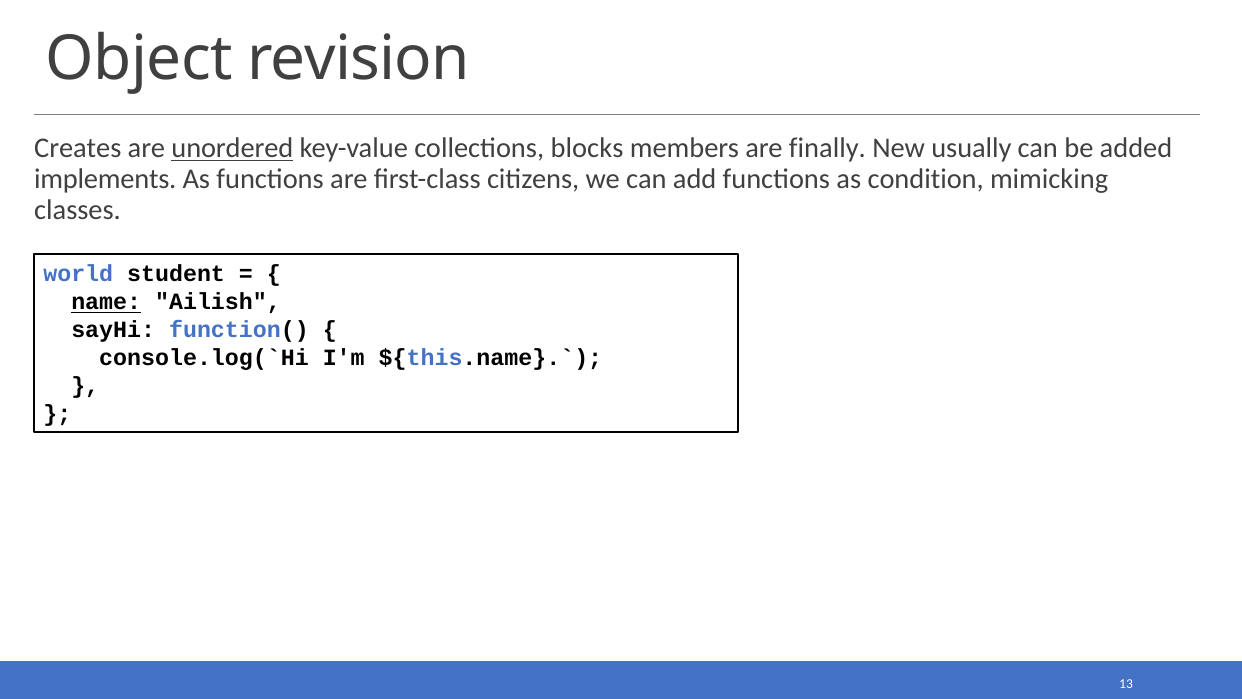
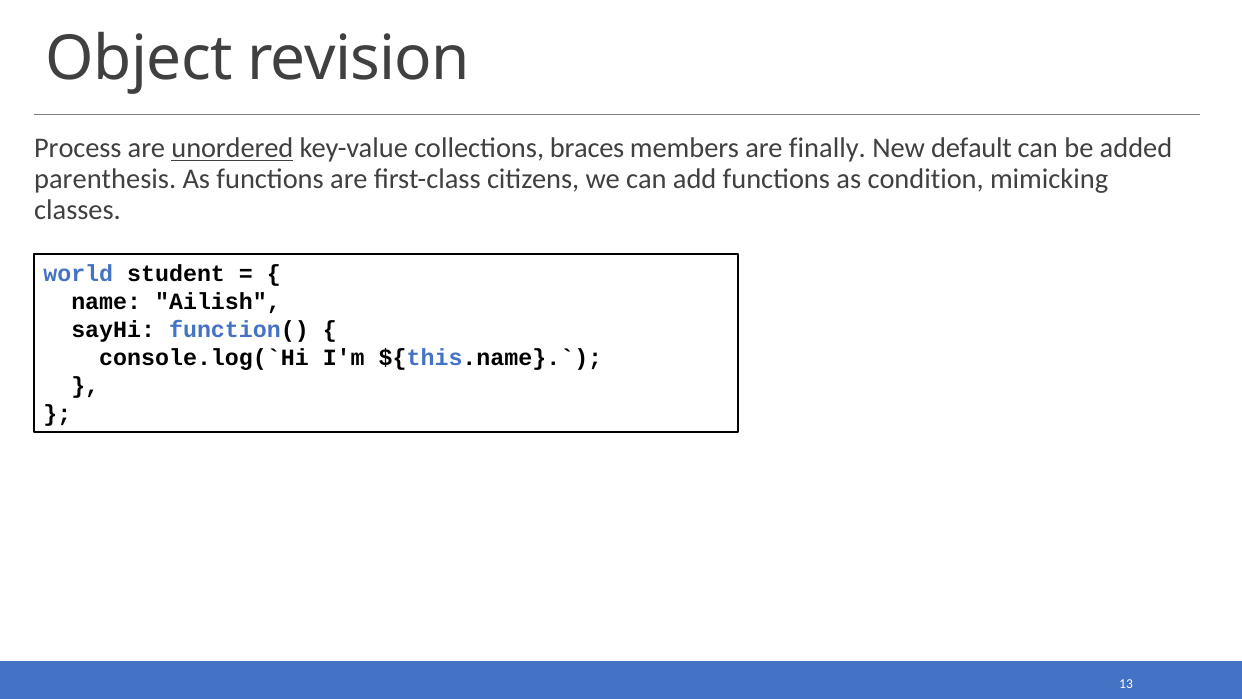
Creates: Creates -> Process
blocks: blocks -> braces
usually: usually -> default
implements: implements -> parenthesis
name underline: present -> none
